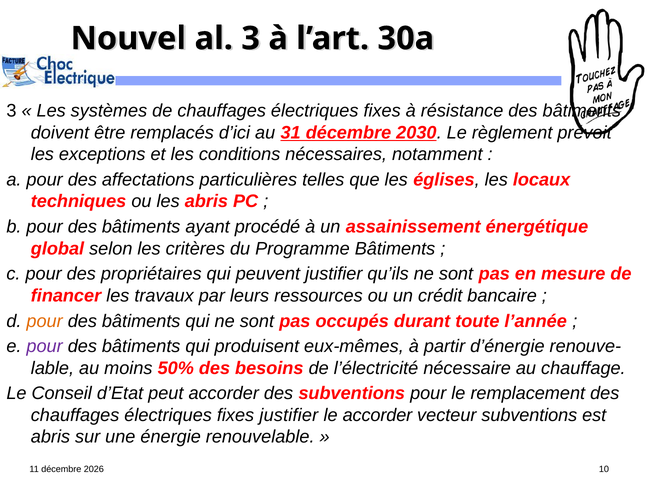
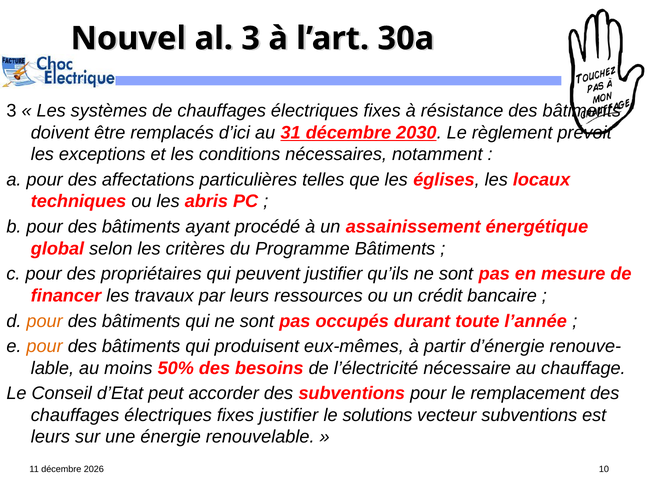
pour at (45, 346) colour: purple -> orange
le accorder: accorder -> solutions
abris at (50, 436): abris -> leurs
